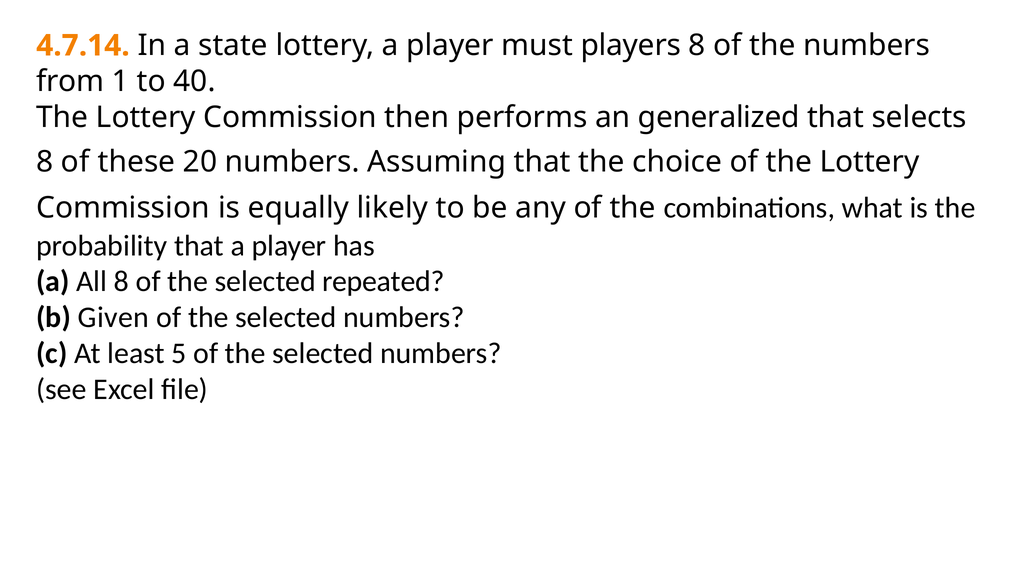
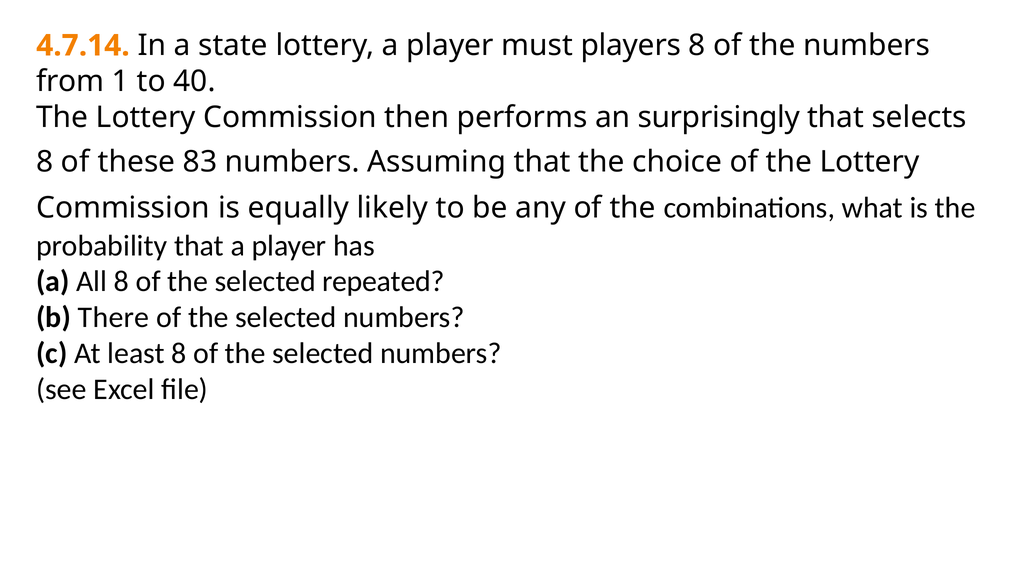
generalized: generalized -> surprisingly
20: 20 -> 83
Given: Given -> There
least 5: 5 -> 8
